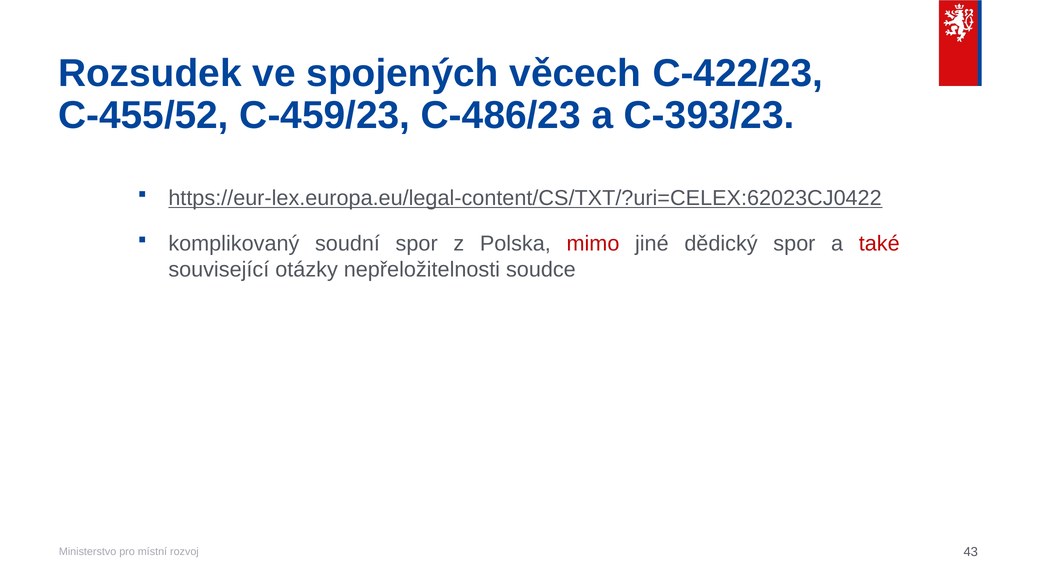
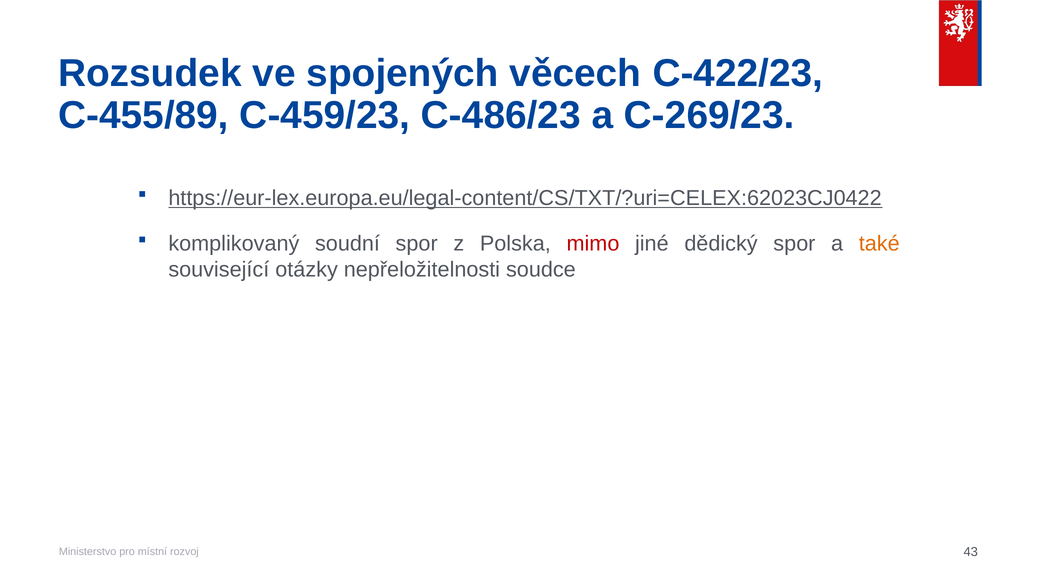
C-455/52: C-455/52 -> C-455/89
C-393/23: C-393/23 -> C-269/23
také colour: red -> orange
